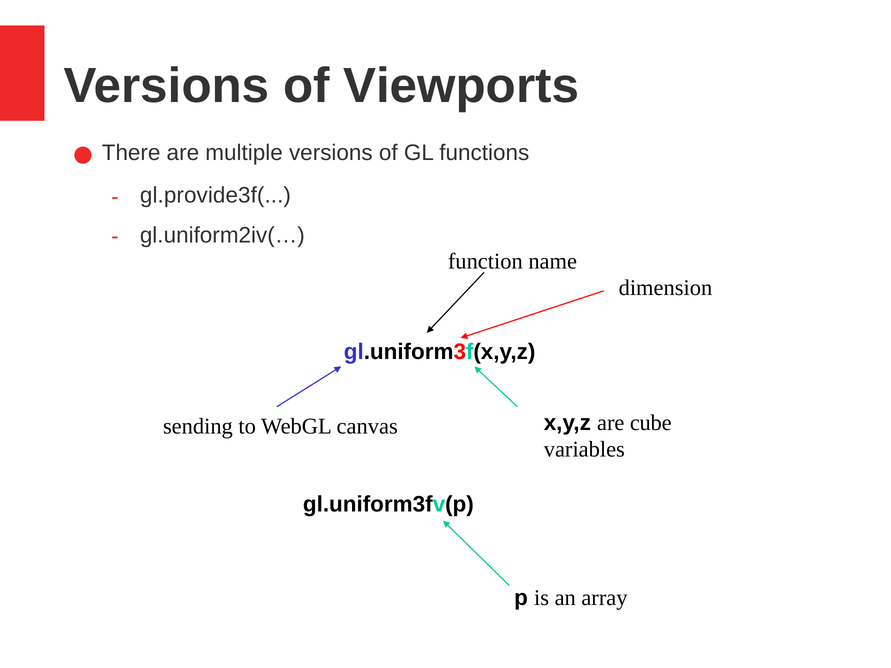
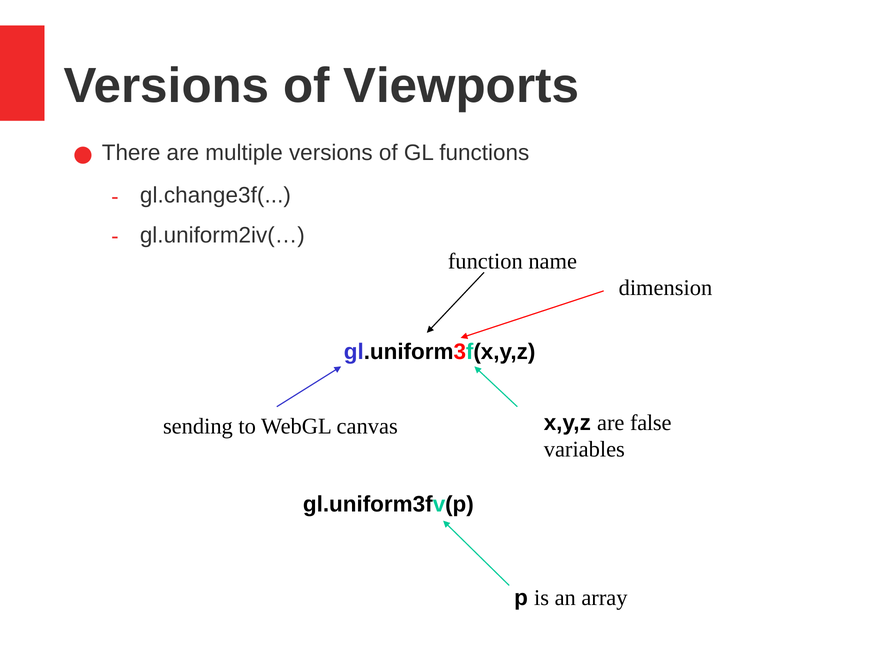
gl.provide3f(: gl.provide3f( -> gl.change3f(
cube: cube -> false
